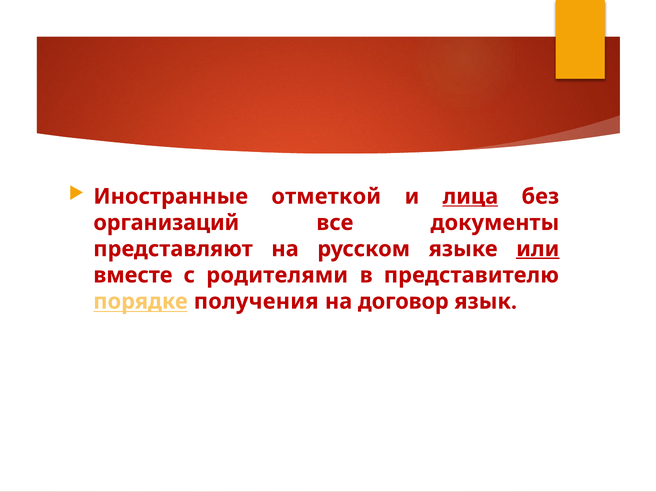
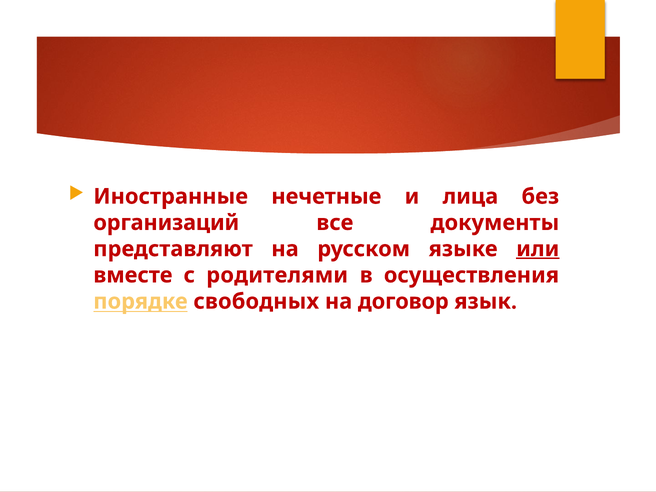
отметкой: отметкой -> нечетные
лица underline: present -> none
представителю: представителю -> осуществления
получения: получения -> свободных
